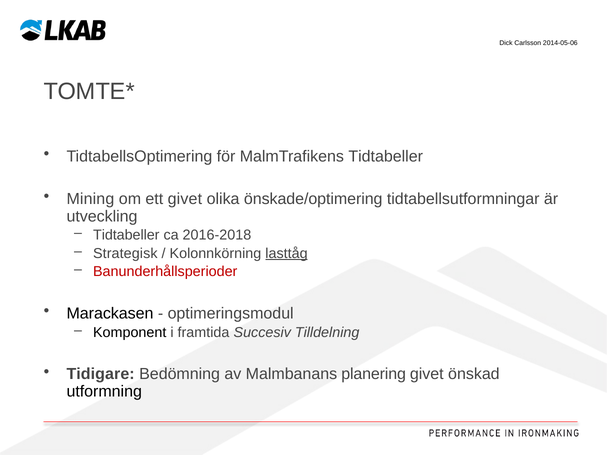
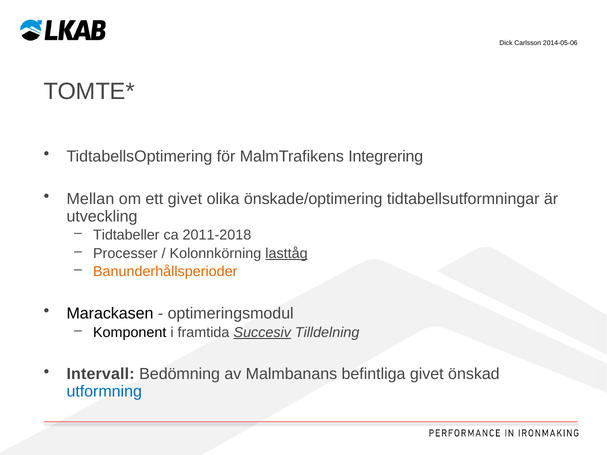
MalmTrafikens Tidtabeller: Tidtabeller -> Integrering
Mining: Mining -> Mellan
2016-2018: 2016-2018 -> 2011-2018
Strategisk: Strategisk -> Processer
Banunderhållsperioder colour: red -> orange
Succesiv underline: none -> present
Tidigare: Tidigare -> Intervall
planering: planering -> befintliga
utformning colour: black -> blue
